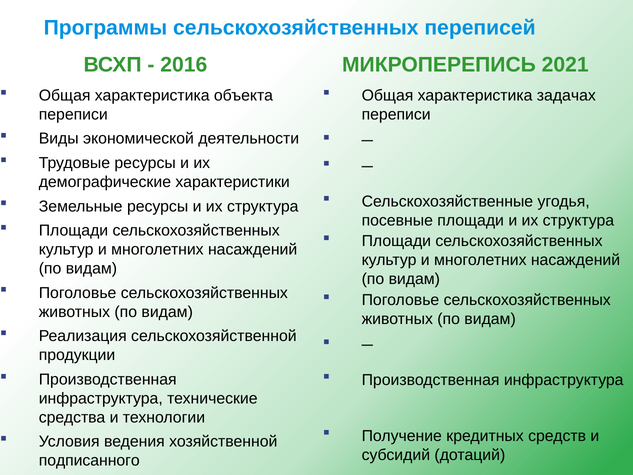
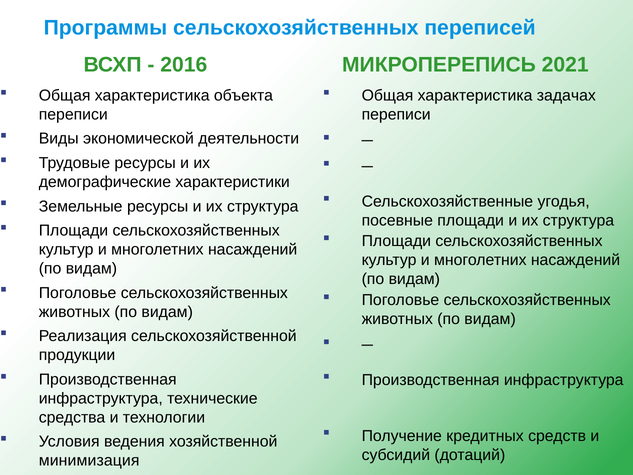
подписанного: подписанного -> минимизация
